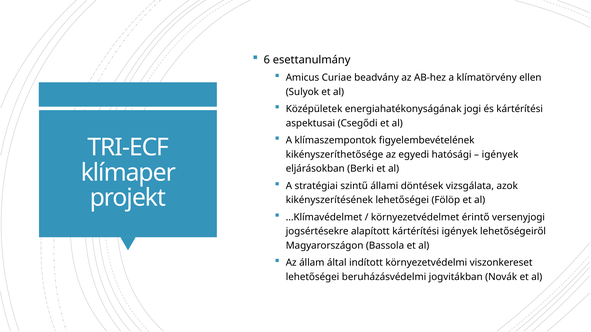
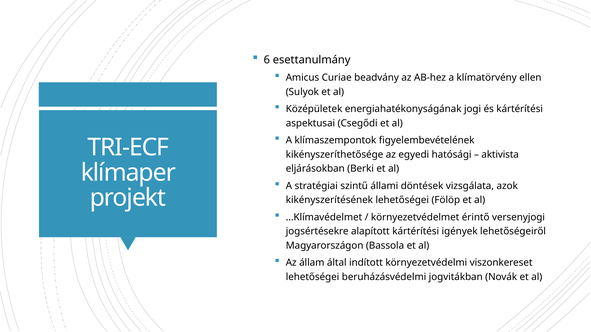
igények at (500, 155): igények -> aktivista
